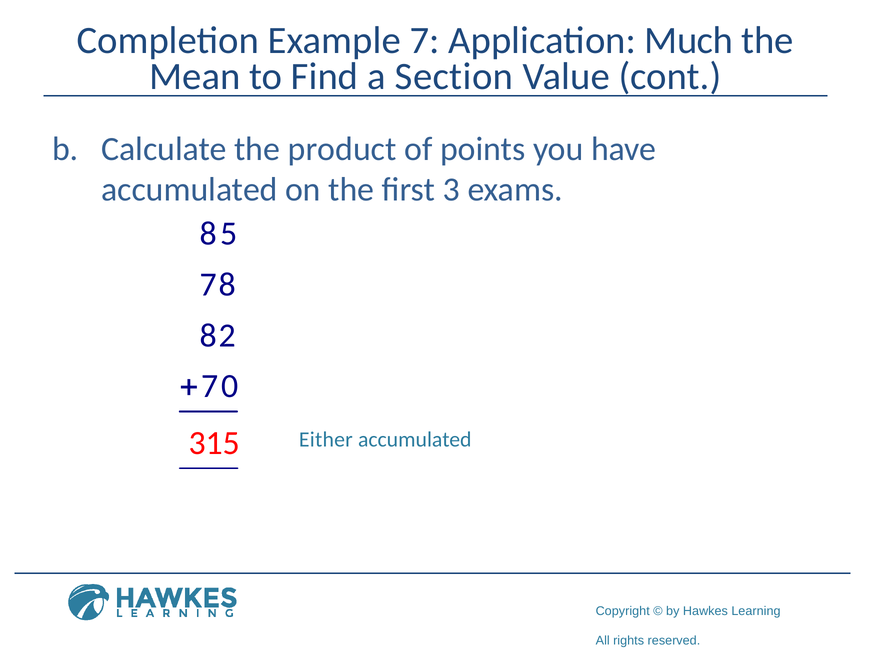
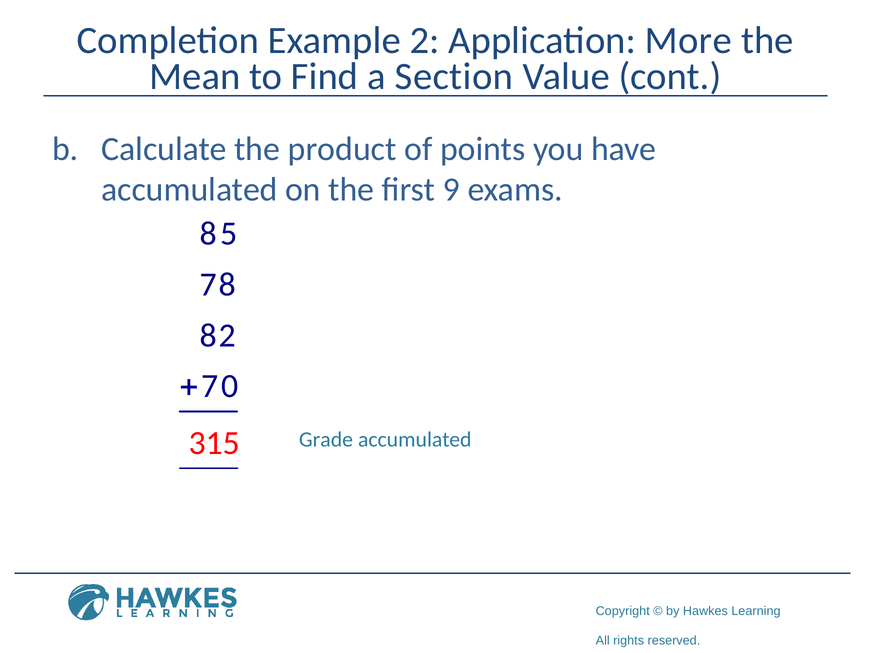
7: 7 -> 2
Much: Much -> More
3: 3 -> 9
Either: Either -> Grade
